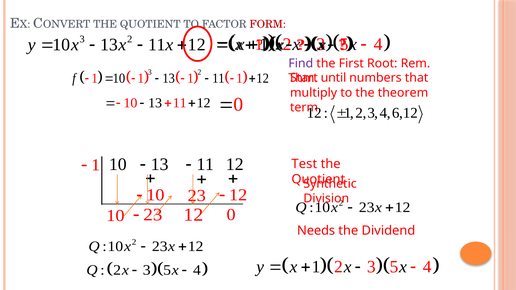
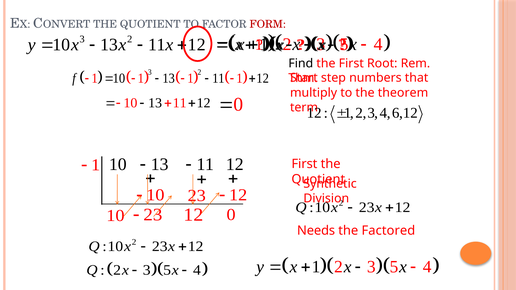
Find colour: purple -> black
until: until -> step
Test at (304, 164): Test -> First
Dividend: Dividend -> Factored
